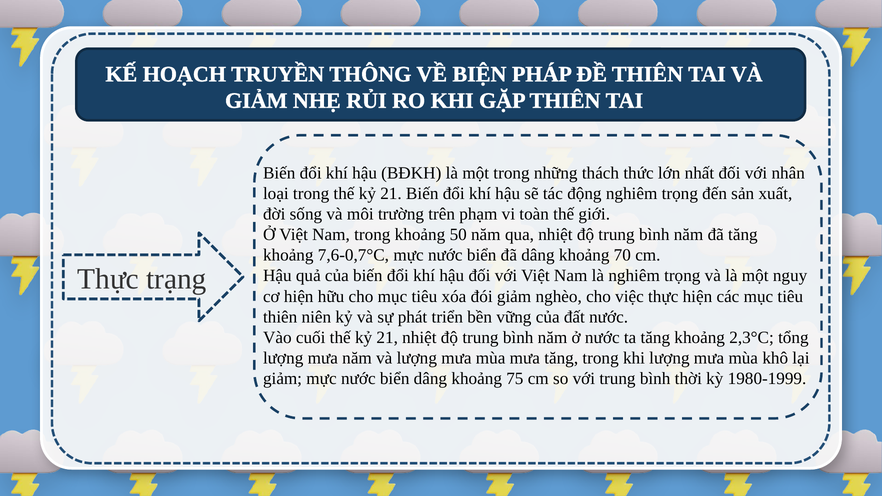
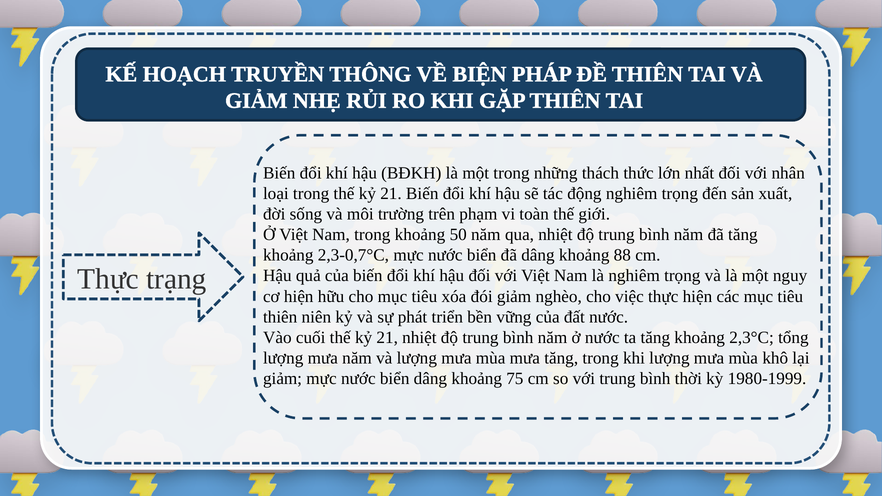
7,6-0,7°C: 7,6-0,7°C -> 2,3-0,7°C
70: 70 -> 88
